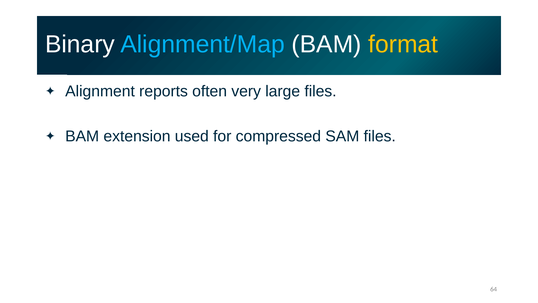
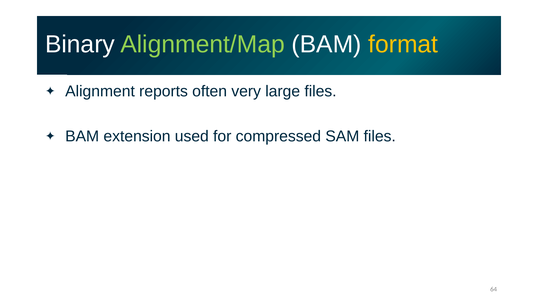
Alignment/Map colour: light blue -> light green
